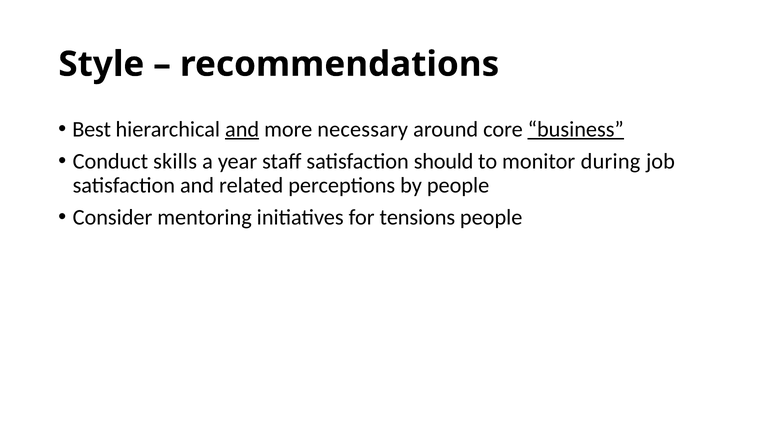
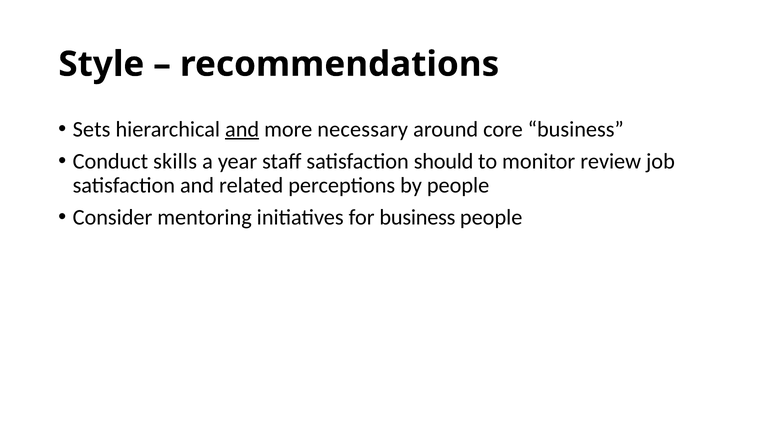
Best: Best -> Sets
business at (576, 129) underline: present -> none
during: during -> review
for tensions: tensions -> business
